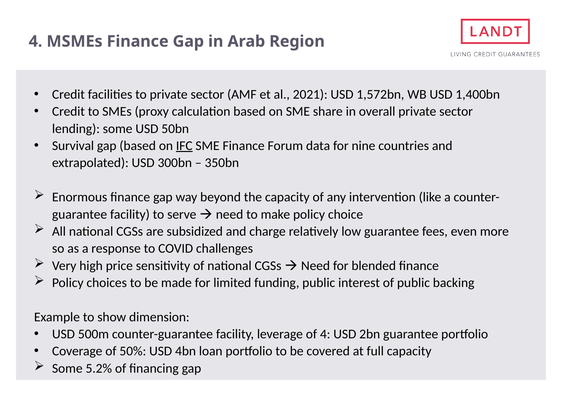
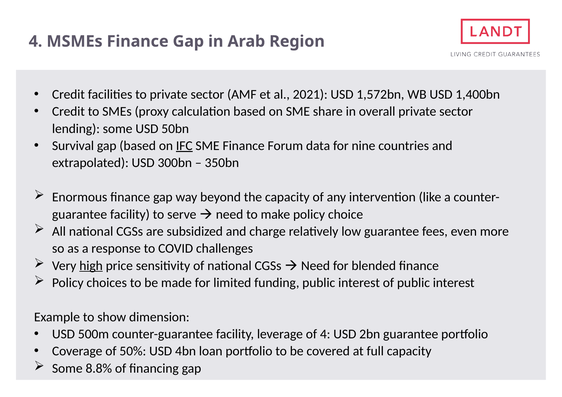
high underline: none -> present
of public backing: backing -> interest
5.2%: 5.2% -> 8.8%
